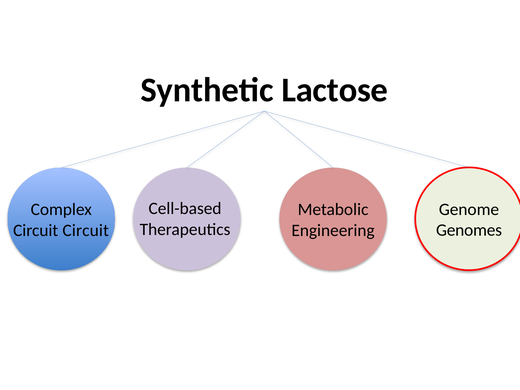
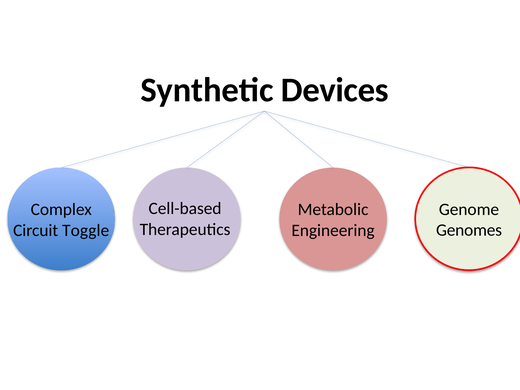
Lactose: Lactose -> Devices
Circuit Circuit: Circuit -> Toggle
